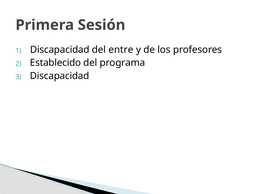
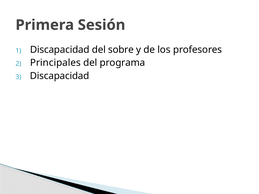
entre: entre -> sobre
Establecido: Establecido -> Principales
